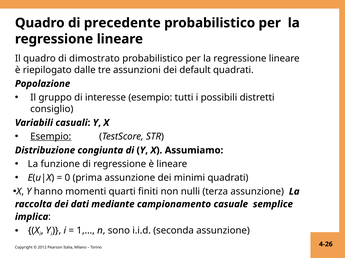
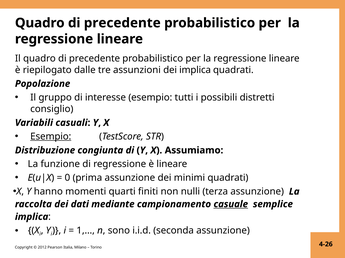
Il quadro di dimostrato: dimostrato -> precedente
dei default: default -> implica
casuale underline: none -> present
